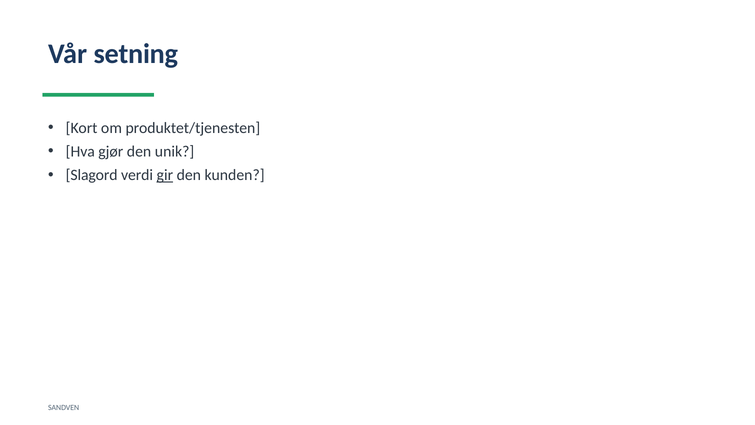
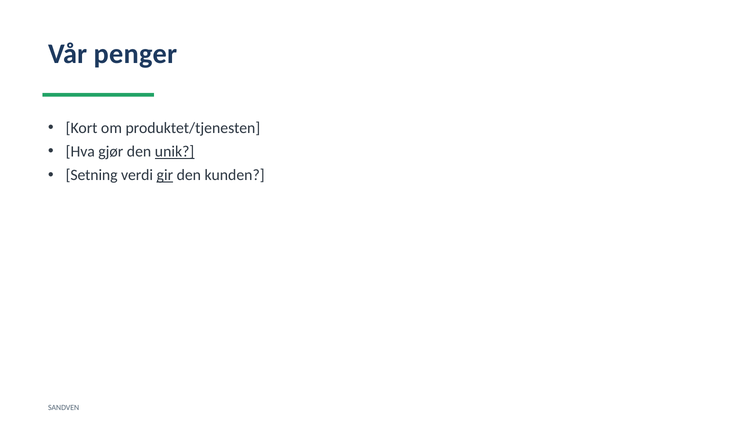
setning: setning -> penger
unik underline: none -> present
Slagord: Slagord -> Setning
